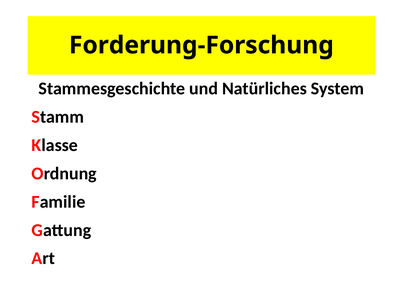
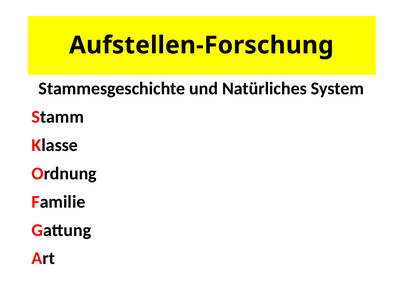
Forderung-Forschung: Forderung-Forschung -> Aufstellen-Forschung
